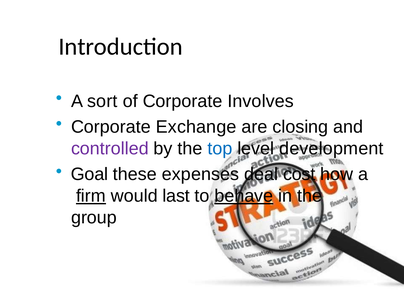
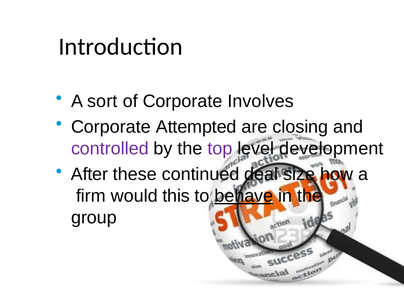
Exchange: Exchange -> Attempted
top colour: blue -> purple
Goal: Goal -> After
expenses: expenses -> continued
cost: cost -> size
firm underline: present -> none
last: last -> this
